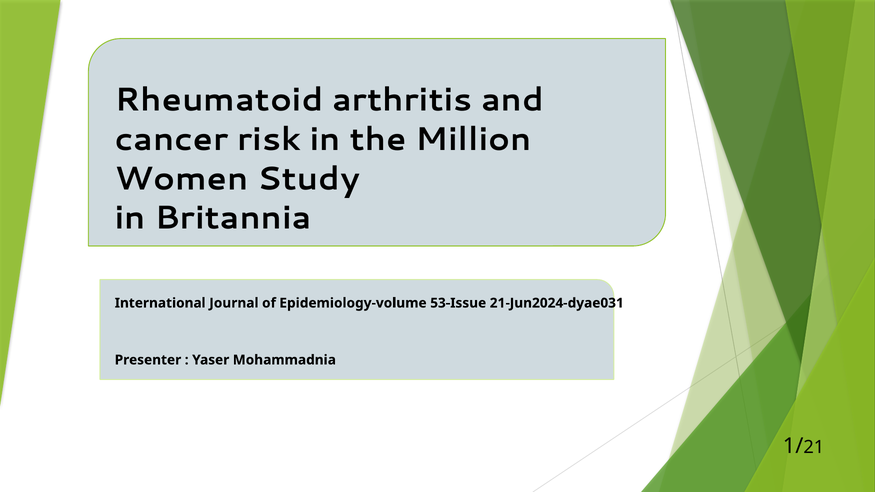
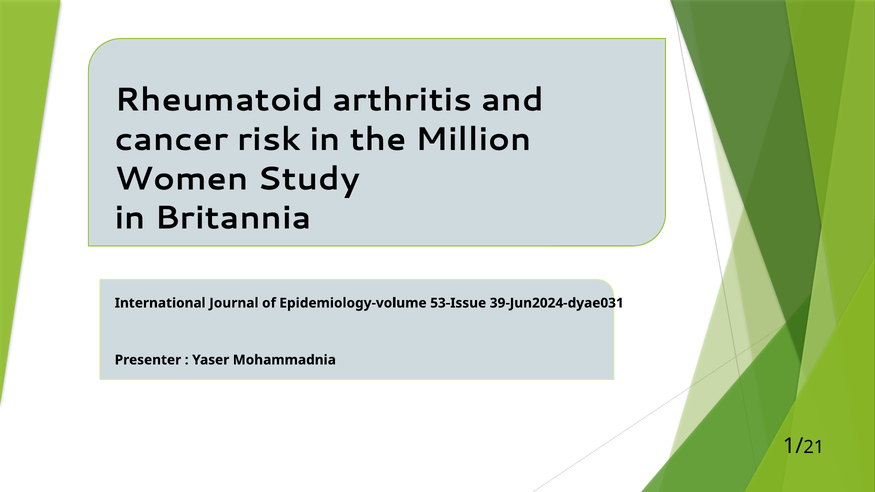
21-Jun2024-dyae031: 21-Jun2024-dyae031 -> 39-Jun2024-dyae031
